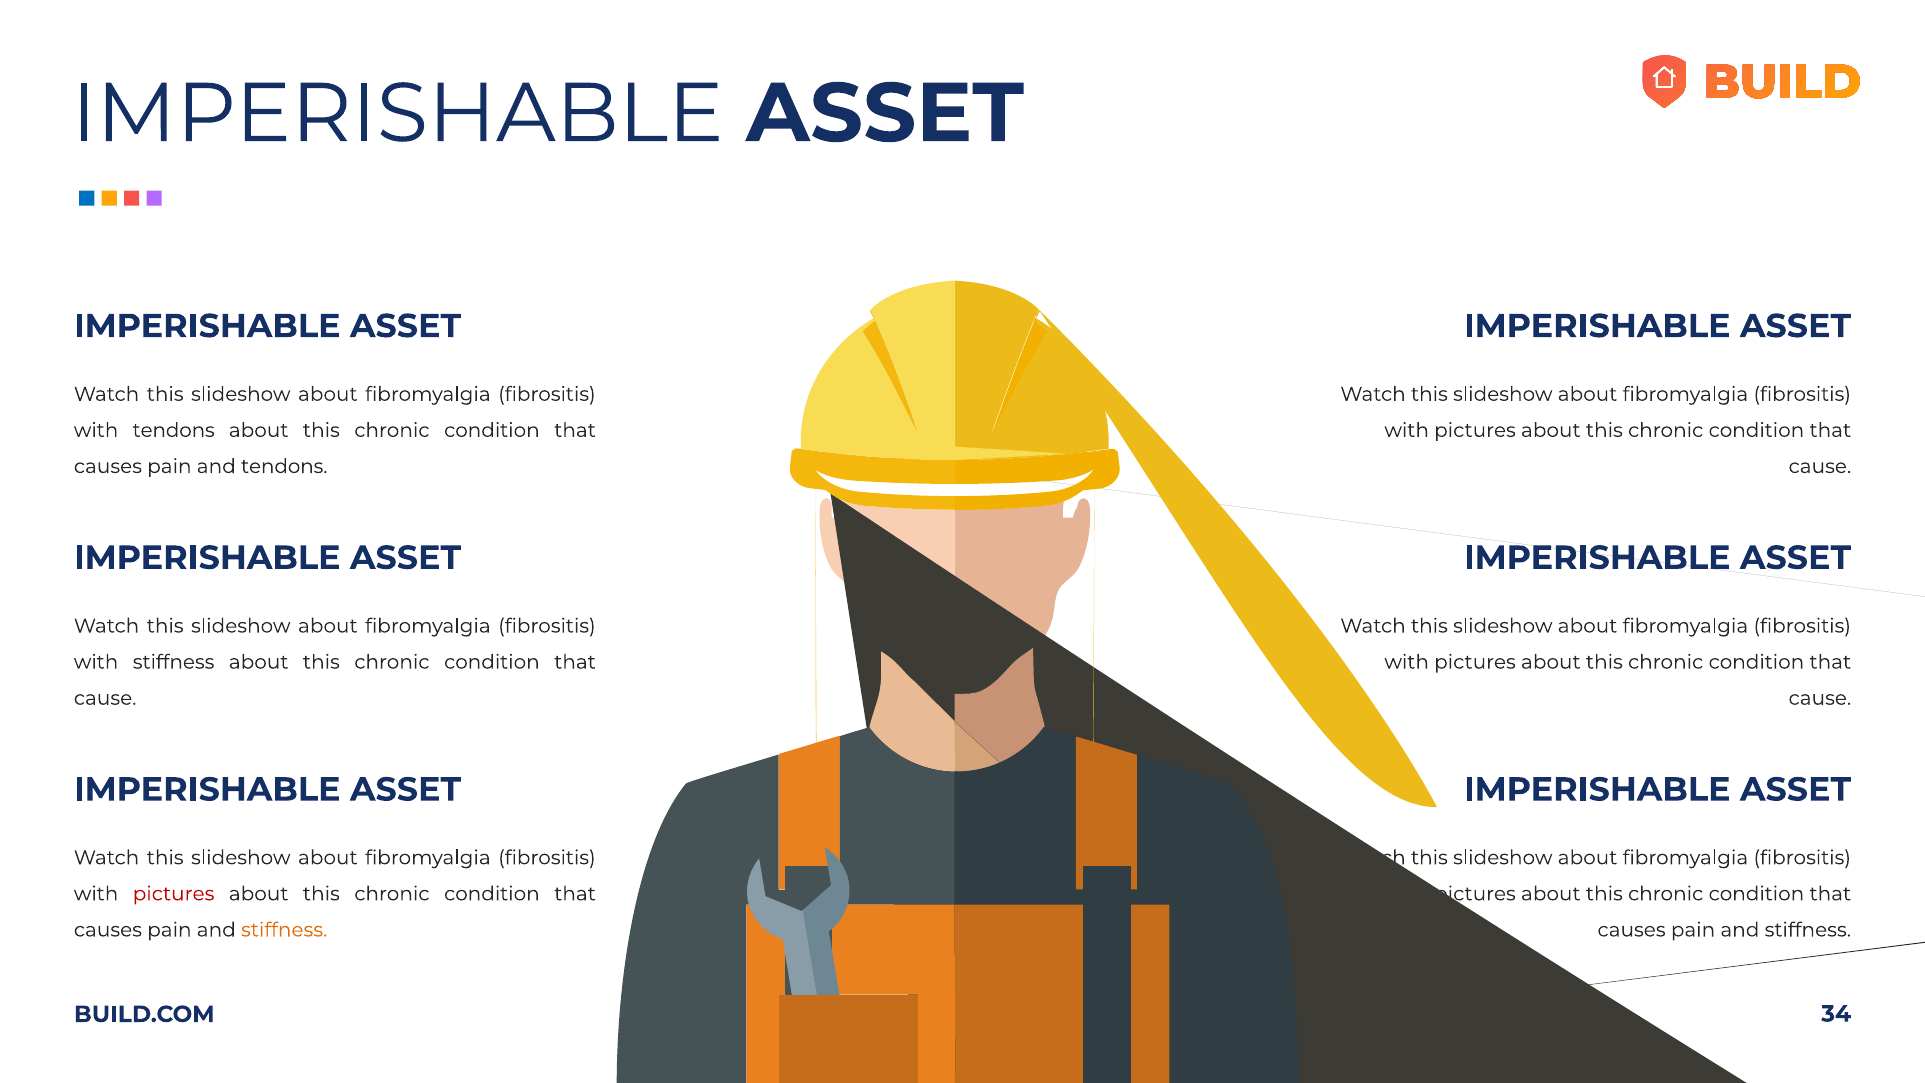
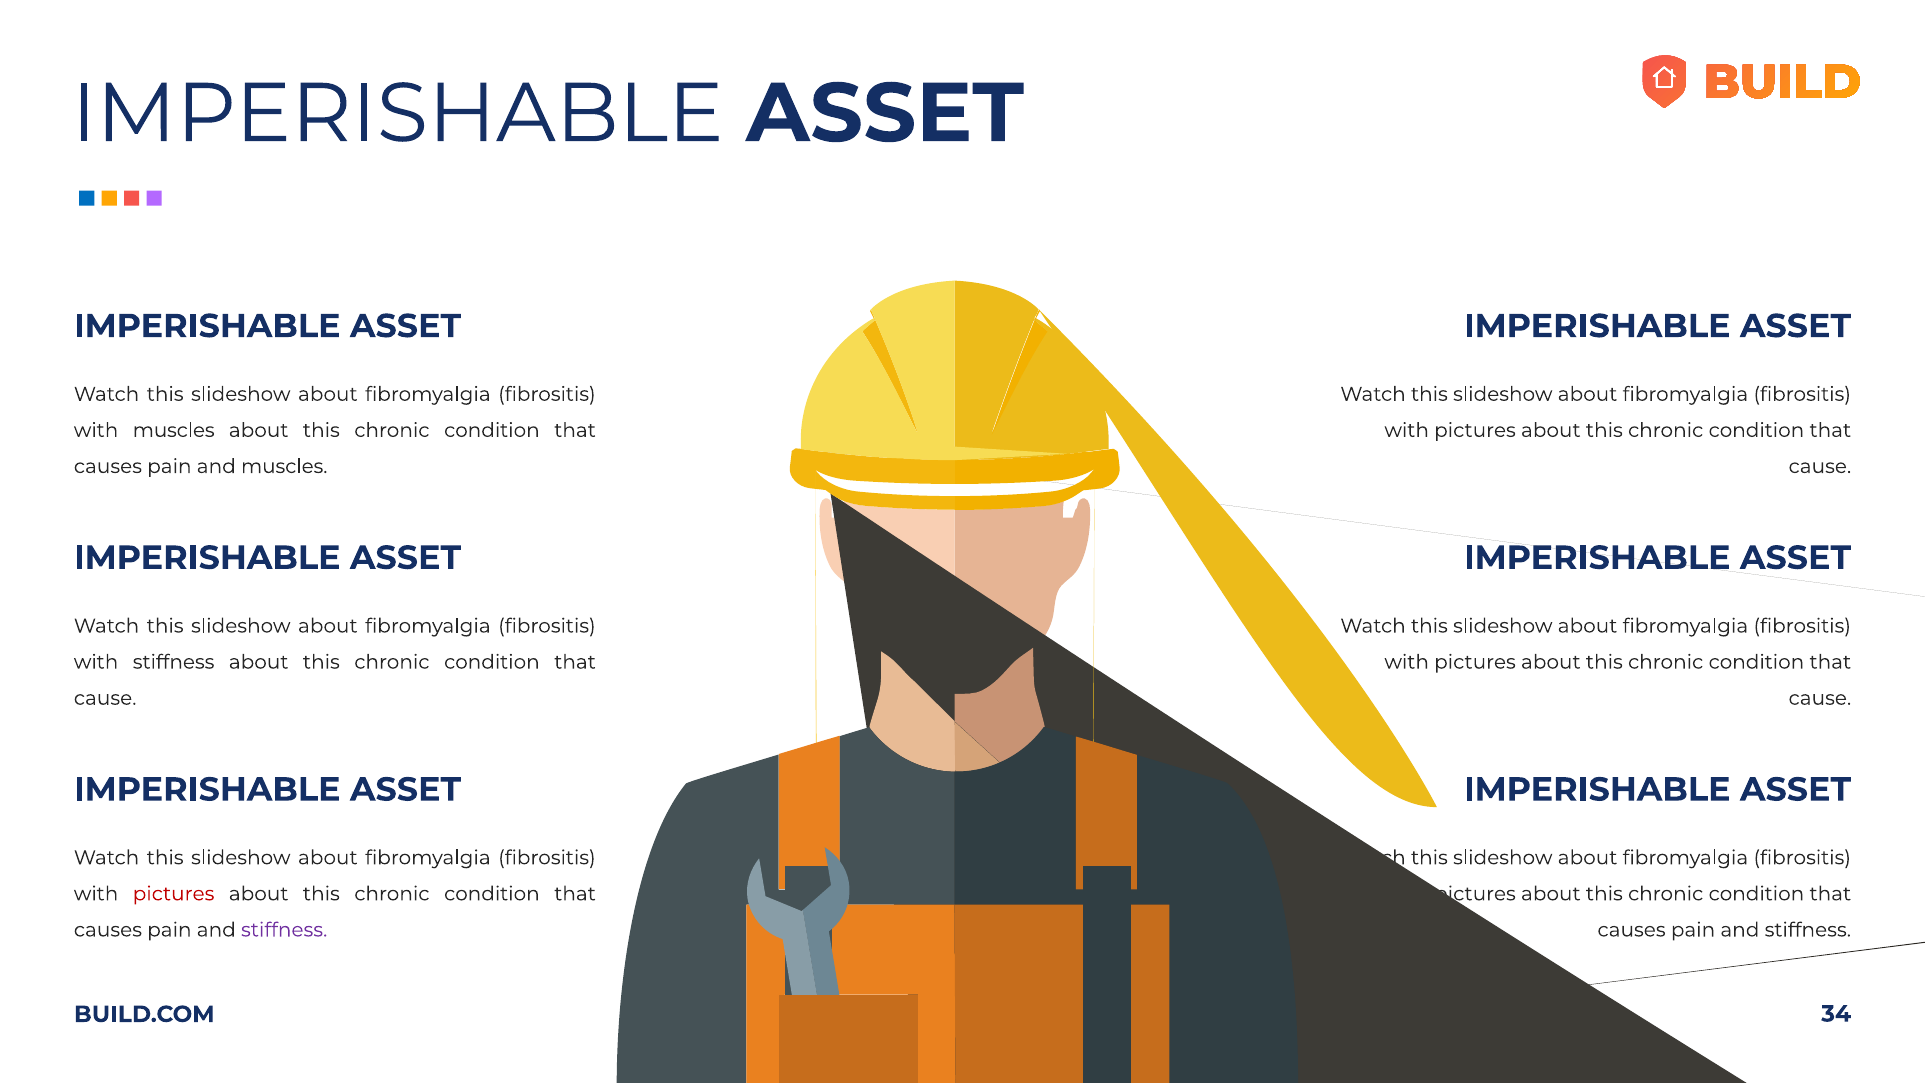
with tendons: tendons -> muscles
and tendons: tendons -> muscles
stiffness at (284, 930) colour: orange -> purple
